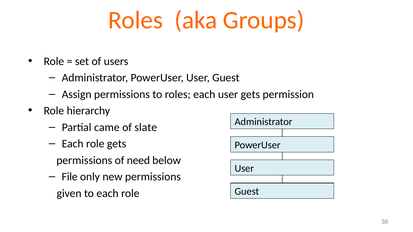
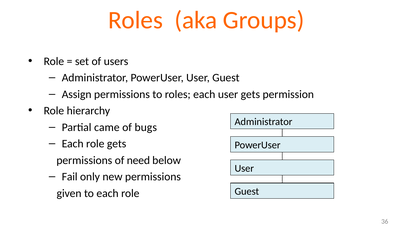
slate: slate -> bugs
File: File -> Fail
